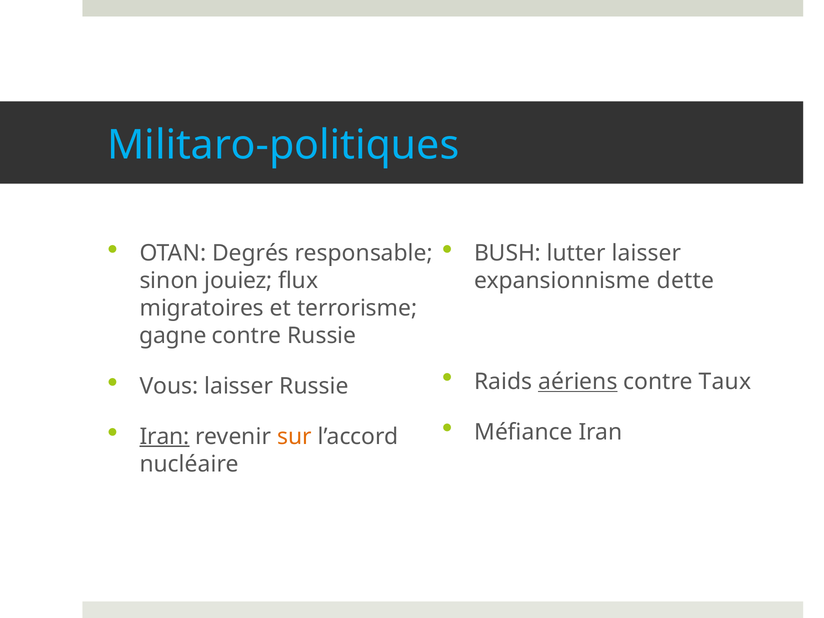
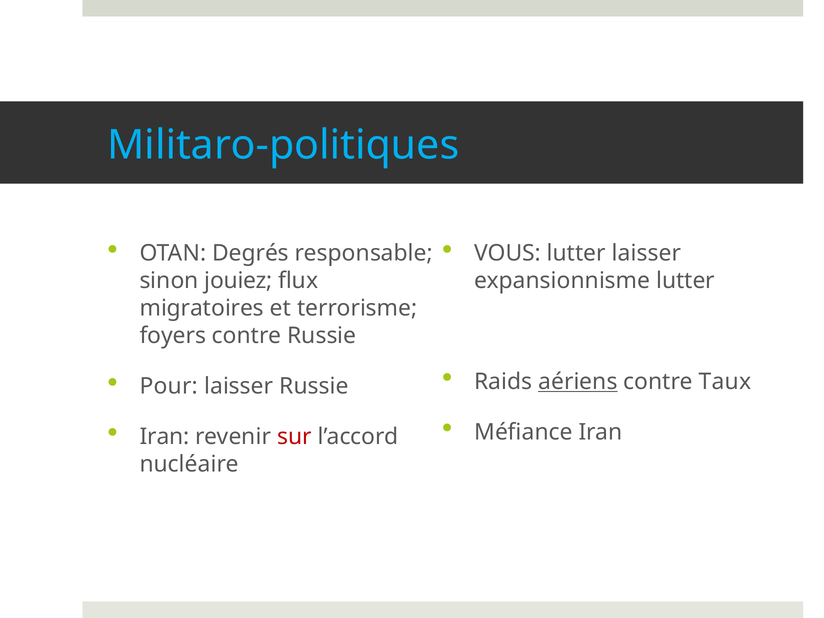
BUSH: BUSH -> VOUS
expansionnisme dette: dette -> lutter
gagne: gagne -> foyers
Vous: Vous -> Pour
Iran at (165, 437) underline: present -> none
sur colour: orange -> red
